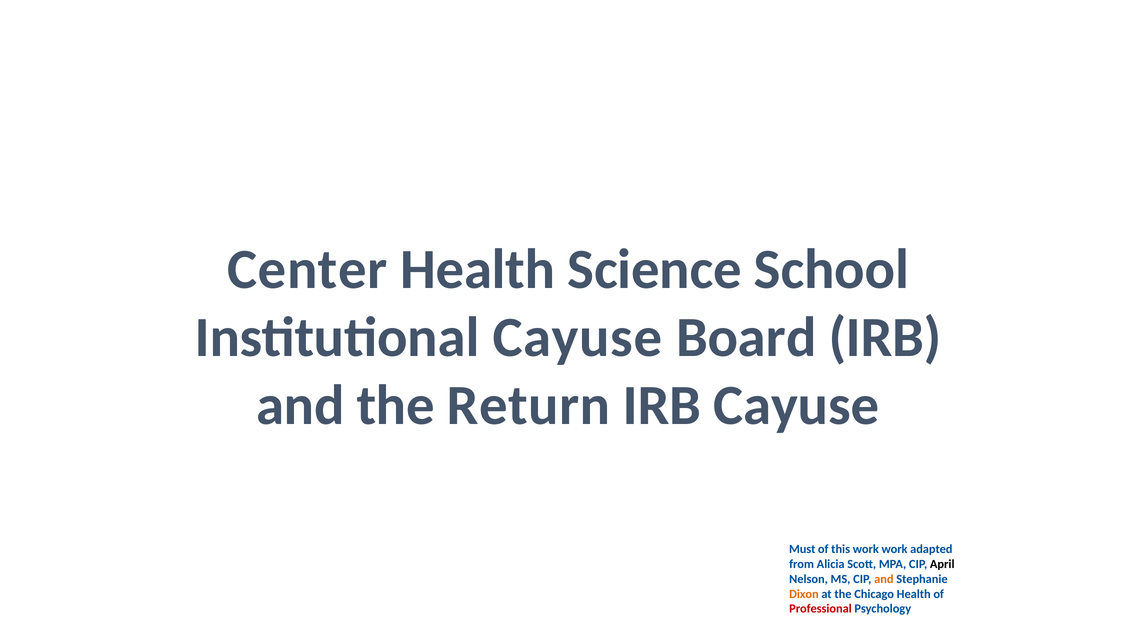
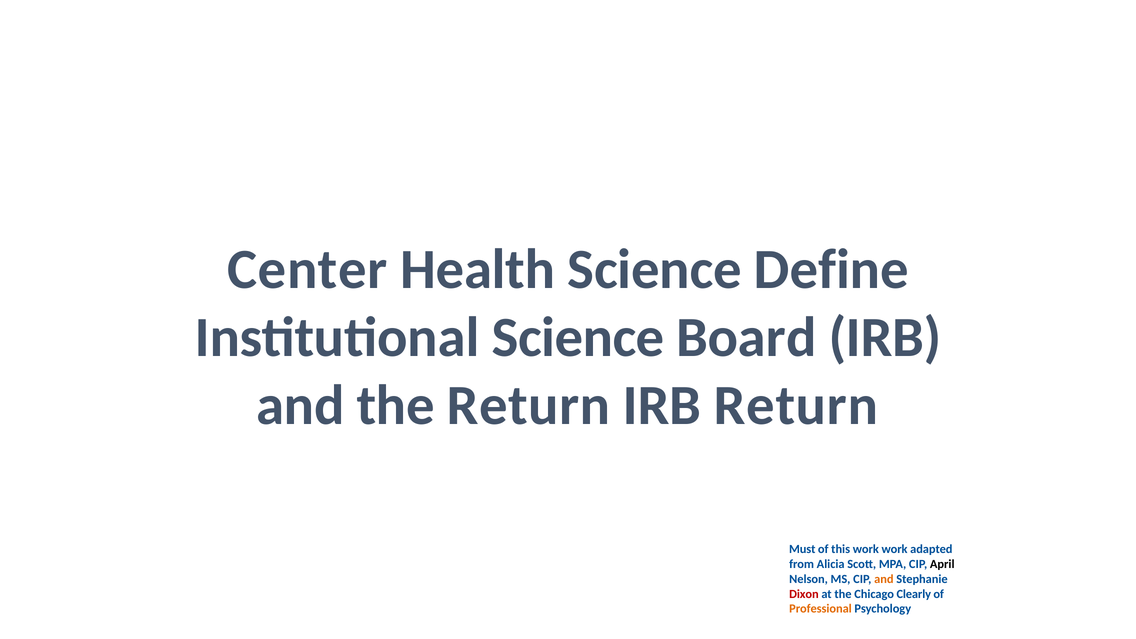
School: School -> Define
Institutional Cayuse: Cayuse -> Science
IRB Cayuse: Cayuse -> Return
Dixon colour: orange -> red
Chicago Health: Health -> Clearly
Professional colour: red -> orange
